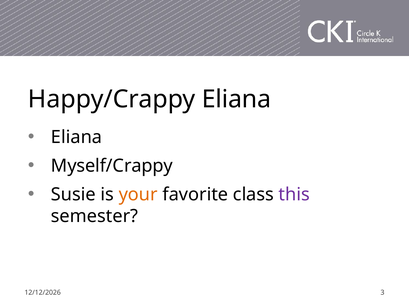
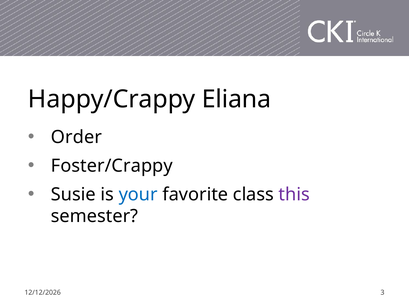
Eliana at (77, 137): Eliana -> Order
Myself/Crappy: Myself/Crappy -> Foster/Crappy
your colour: orange -> blue
